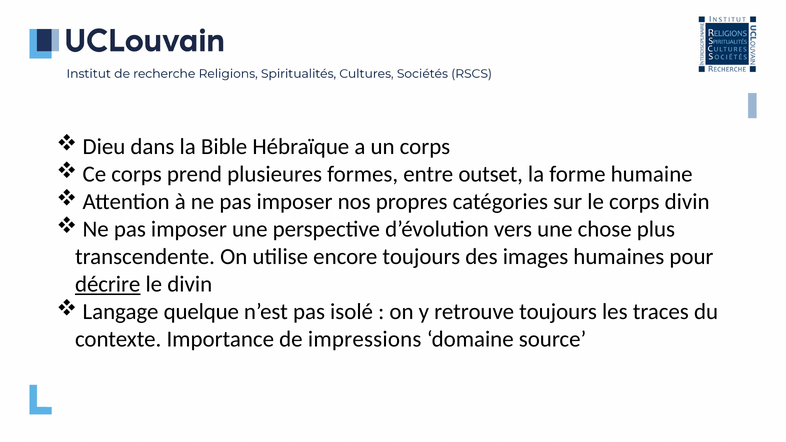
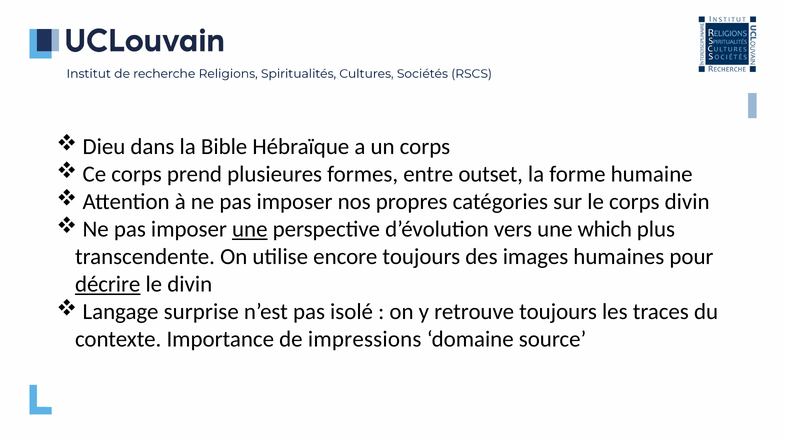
une at (250, 229) underline: none -> present
chose: chose -> which
quelque: quelque -> surprise
